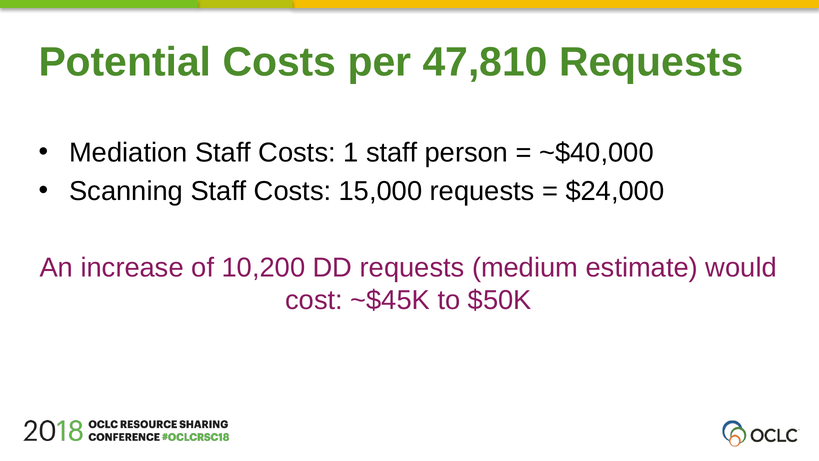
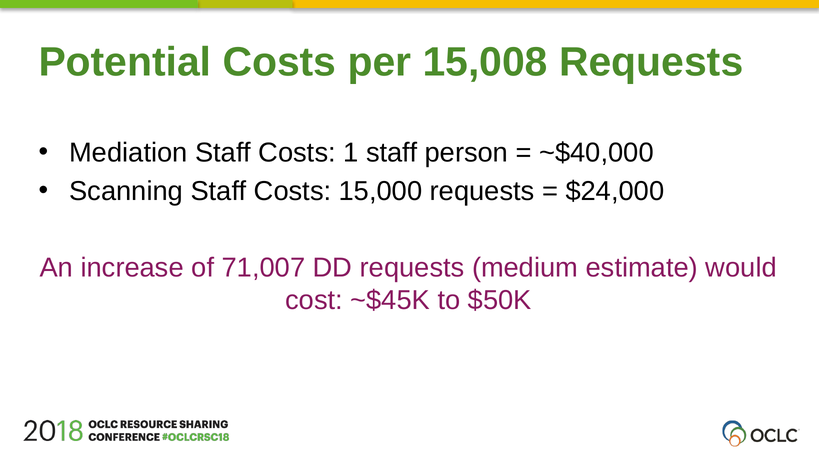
47,810: 47,810 -> 15,008
10,200: 10,200 -> 71,007
